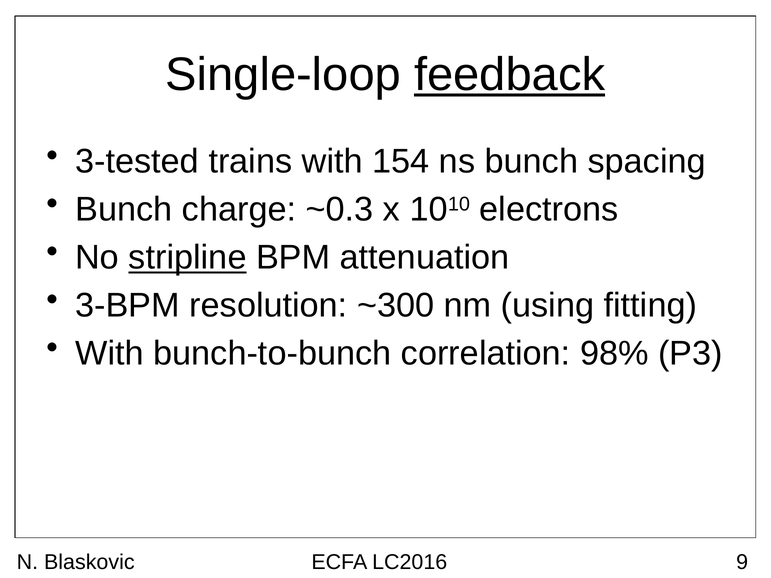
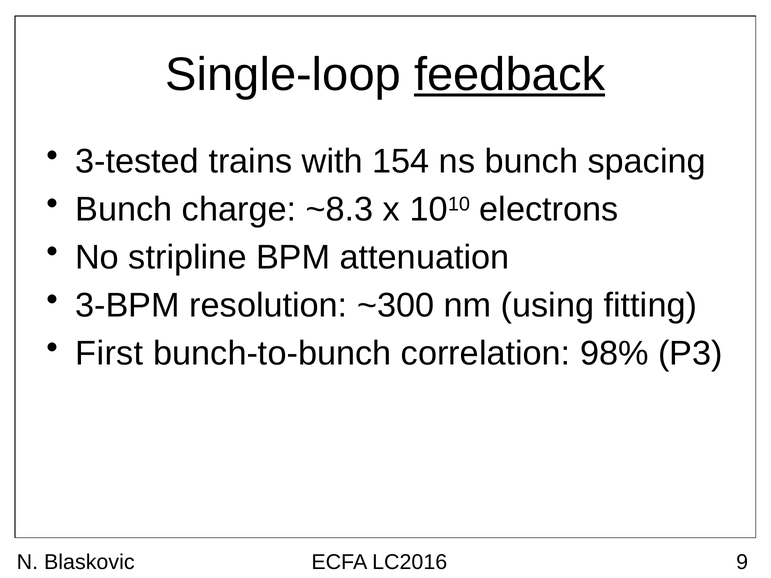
~0.3: ~0.3 -> ~8.3
stripline underline: present -> none
With at (109, 354): With -> First
